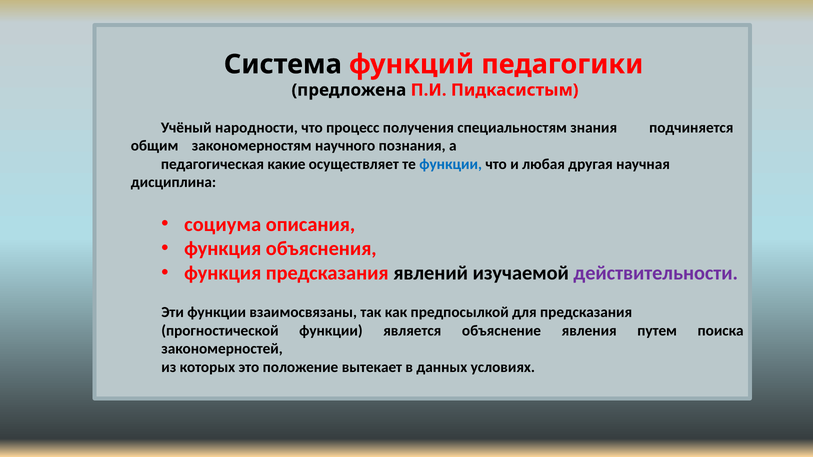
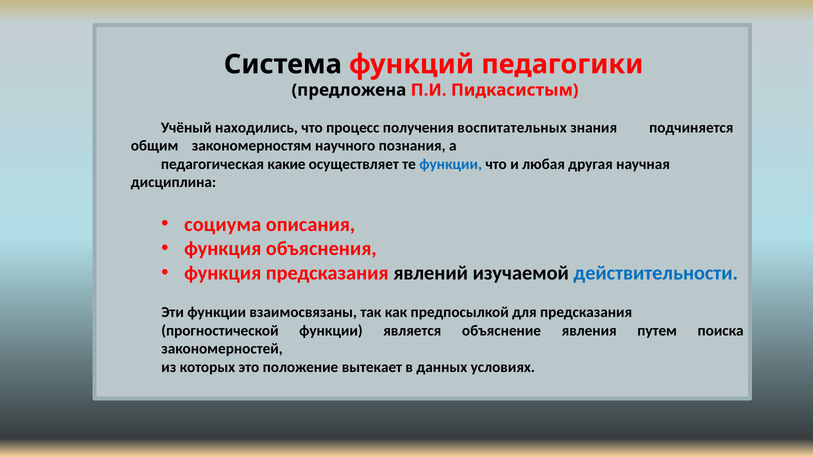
народности: народности -> находились
специальностям: специальностям -> воспитательных
действительности colour: purple -> blue
